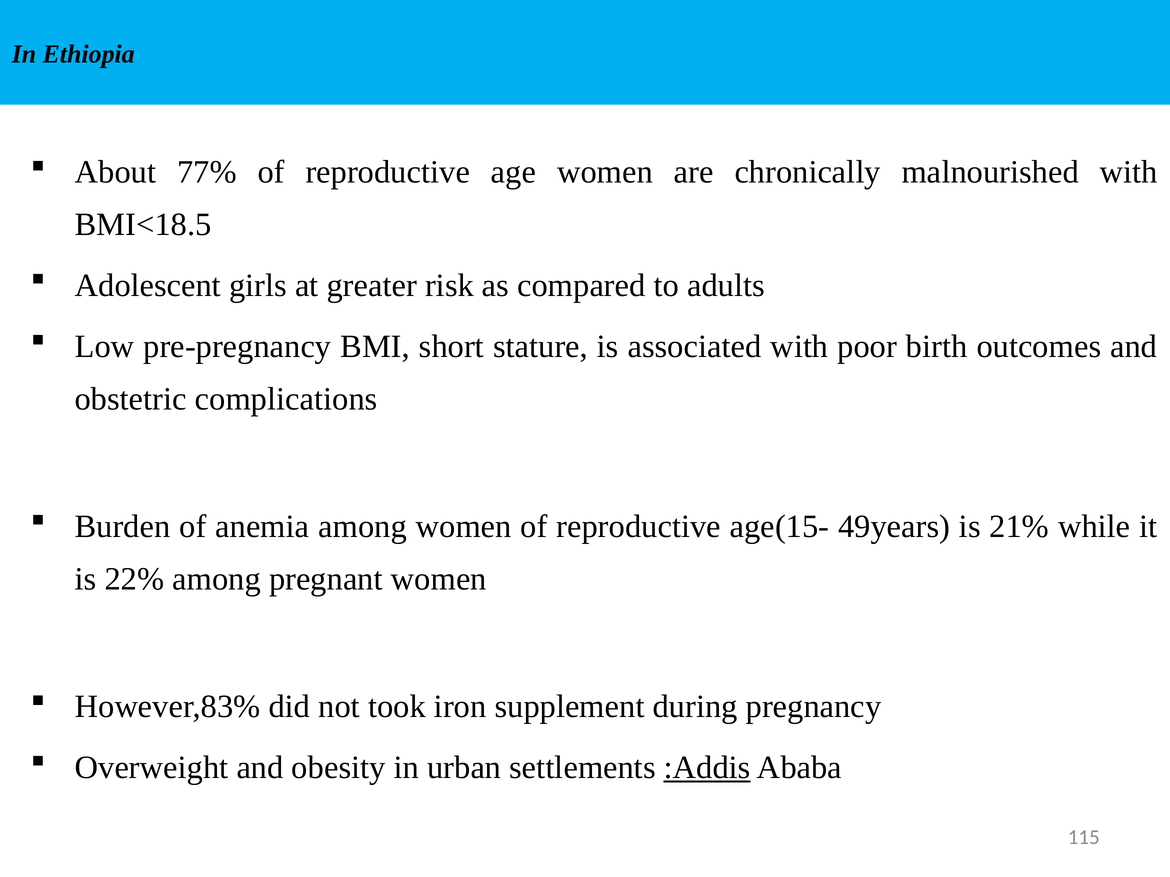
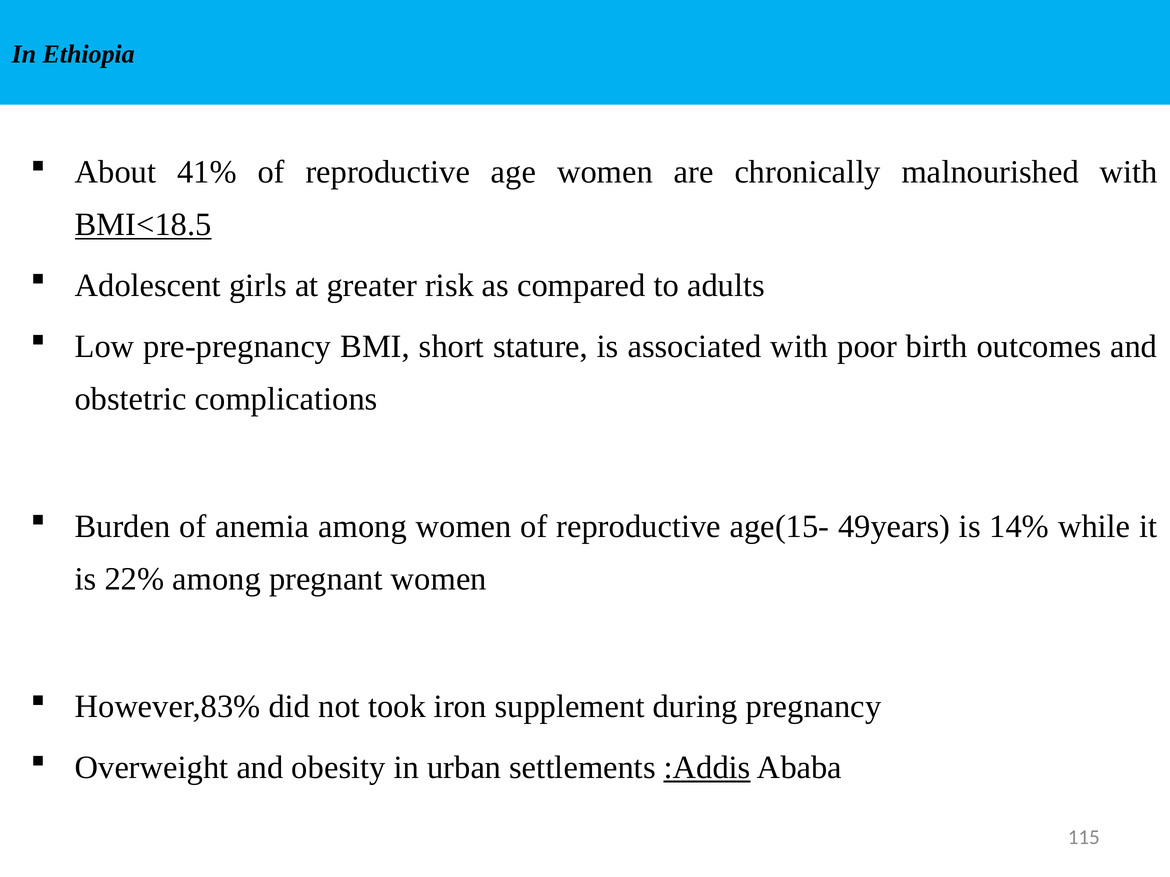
77%: 77% -> 41%
BMI<18.5 underline: none -> present
21%: 21% -> 14%
